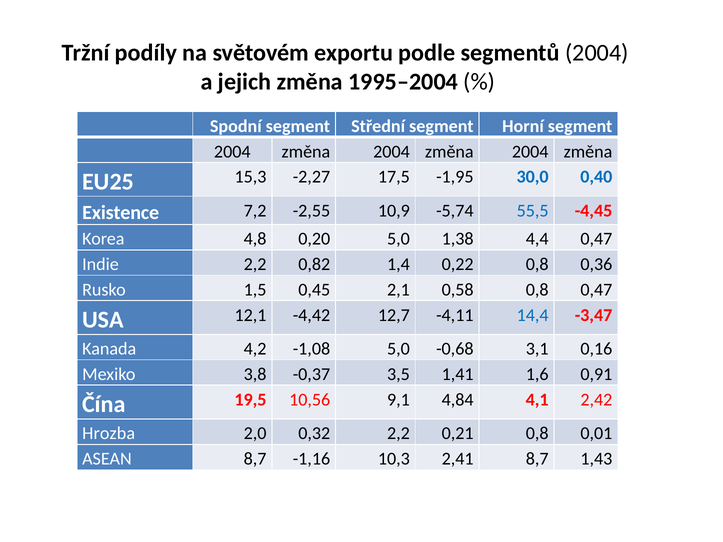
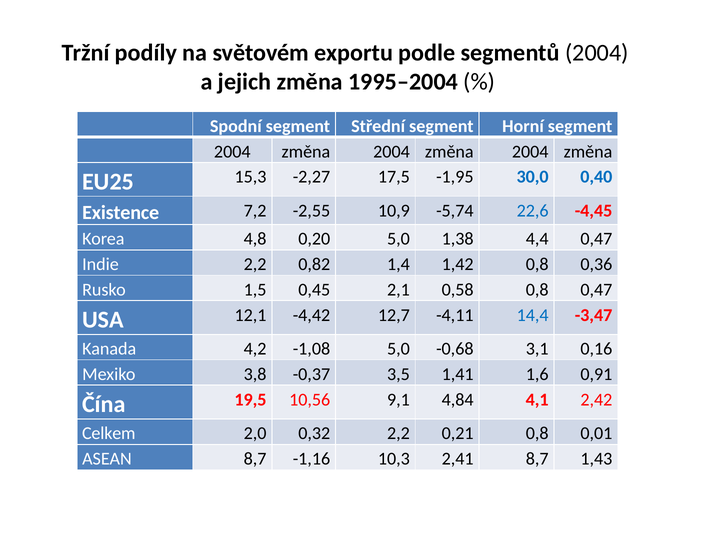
55,5: 55,5 -> 22,6
0,22: 0,22 -> 1,42
Hrozba: Hrozba -> Celkem
